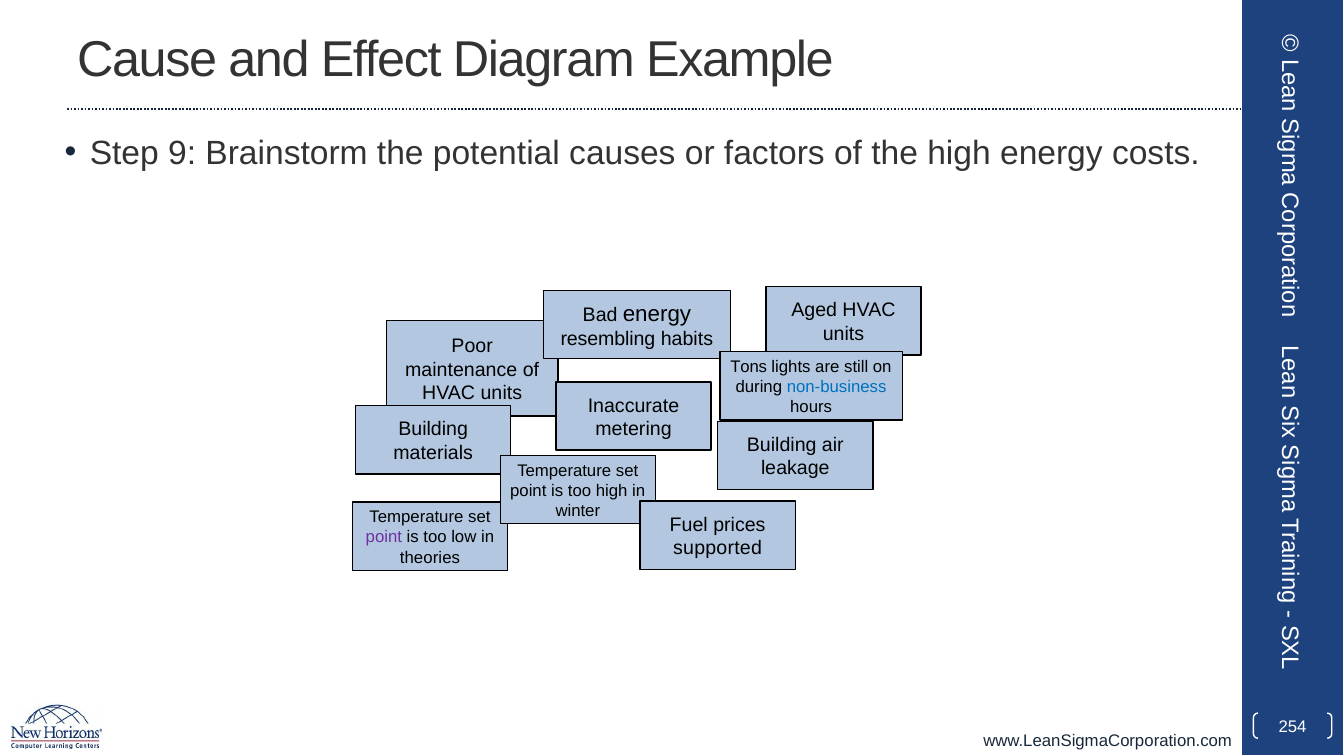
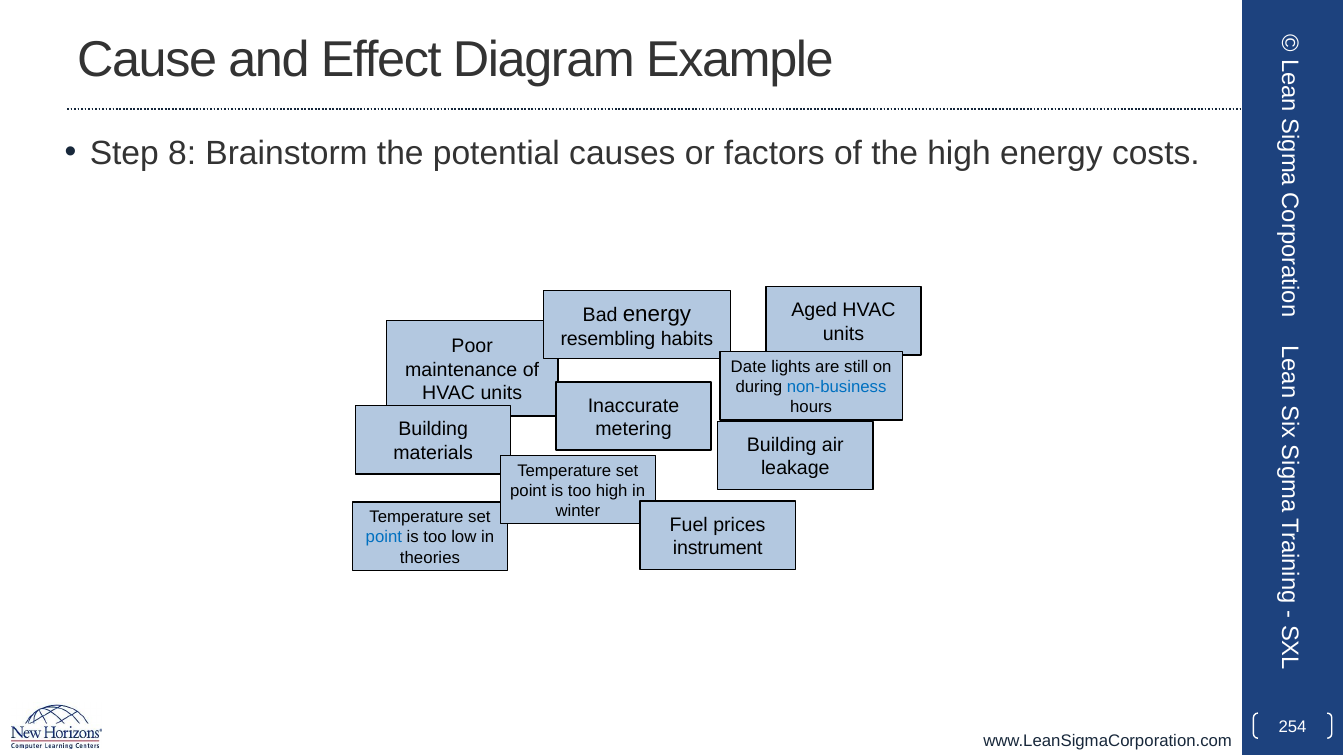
9: 9 -> 8
Tons: Tons -> Date
point at (384, 538) colour: purple -> blue
supported: supported -> instrument
